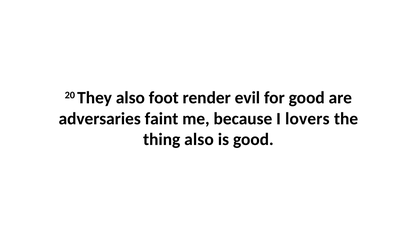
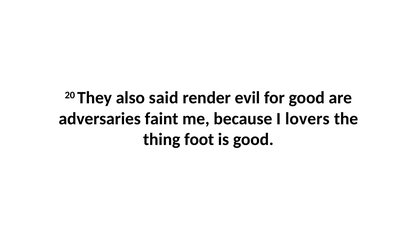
foot: foot -> said
thing also: also -> foot
